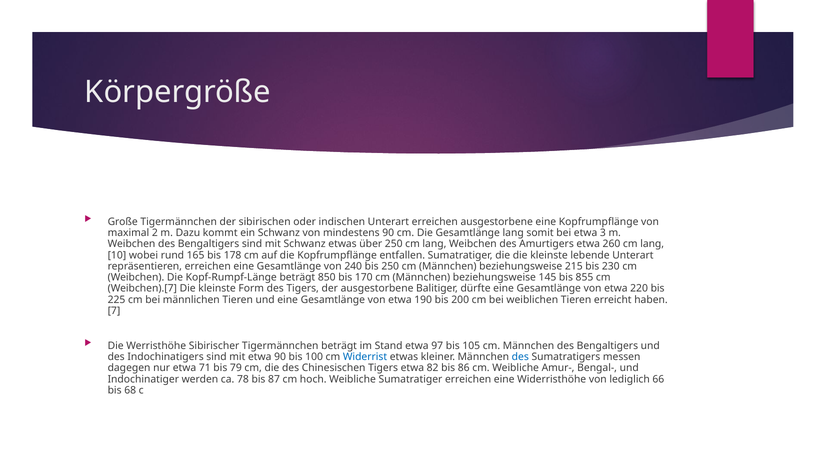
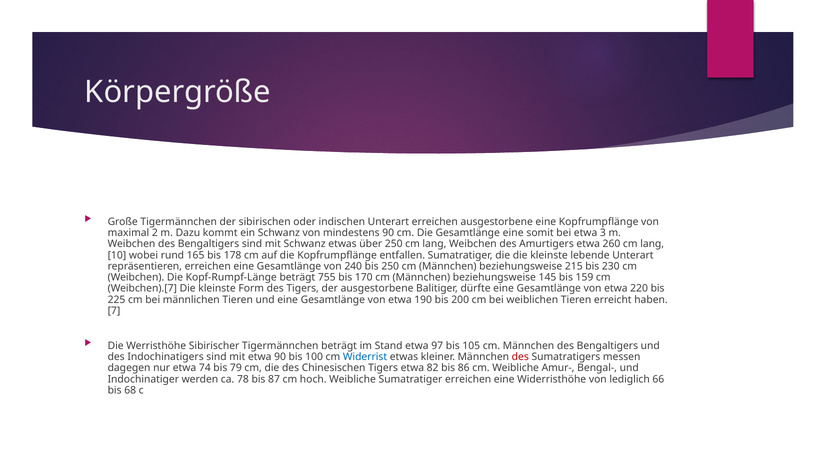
Gesamtlänge lang: lang -> eine
850: 850 -> 755
855: 855 -> 159
des at (520, 357) colour: blue -> red
71: 71 -> 74
